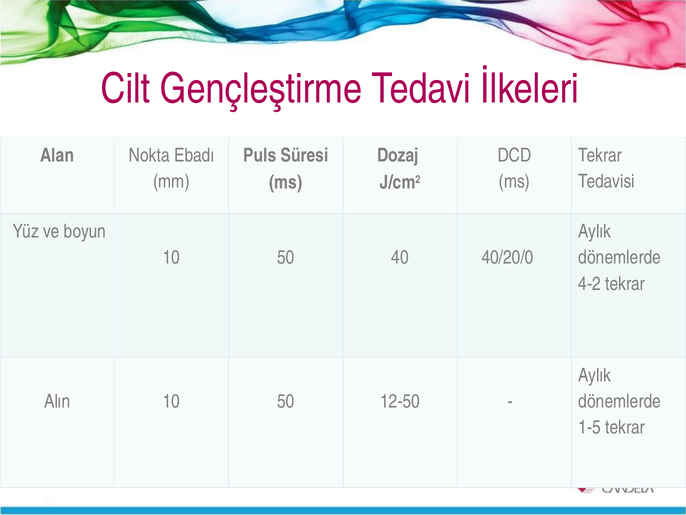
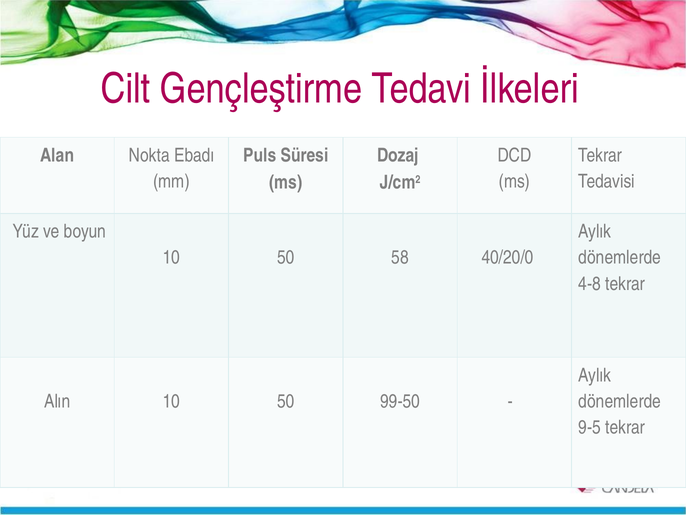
40: 40 -> 58
4-2: 4-2 -> 4-8
12-50: 12-50 -> 99-50
1-5: 1-5 -> 9-5
